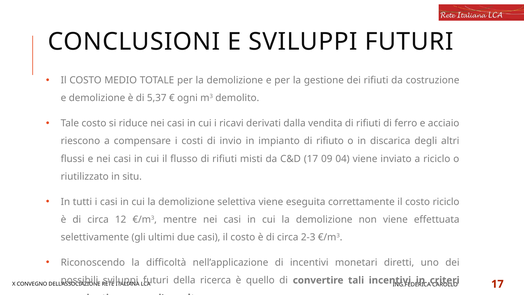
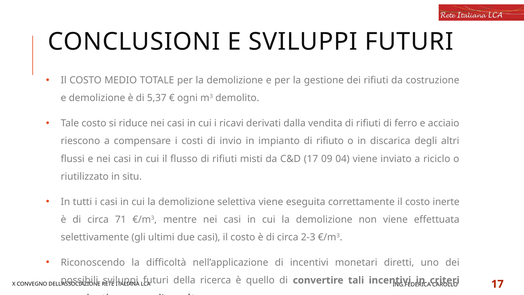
costo riciclo: riciclo -> inerte
12: 12 -> 71
